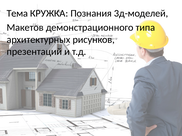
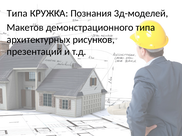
Тема at (17, 13): Тема -> Типа
